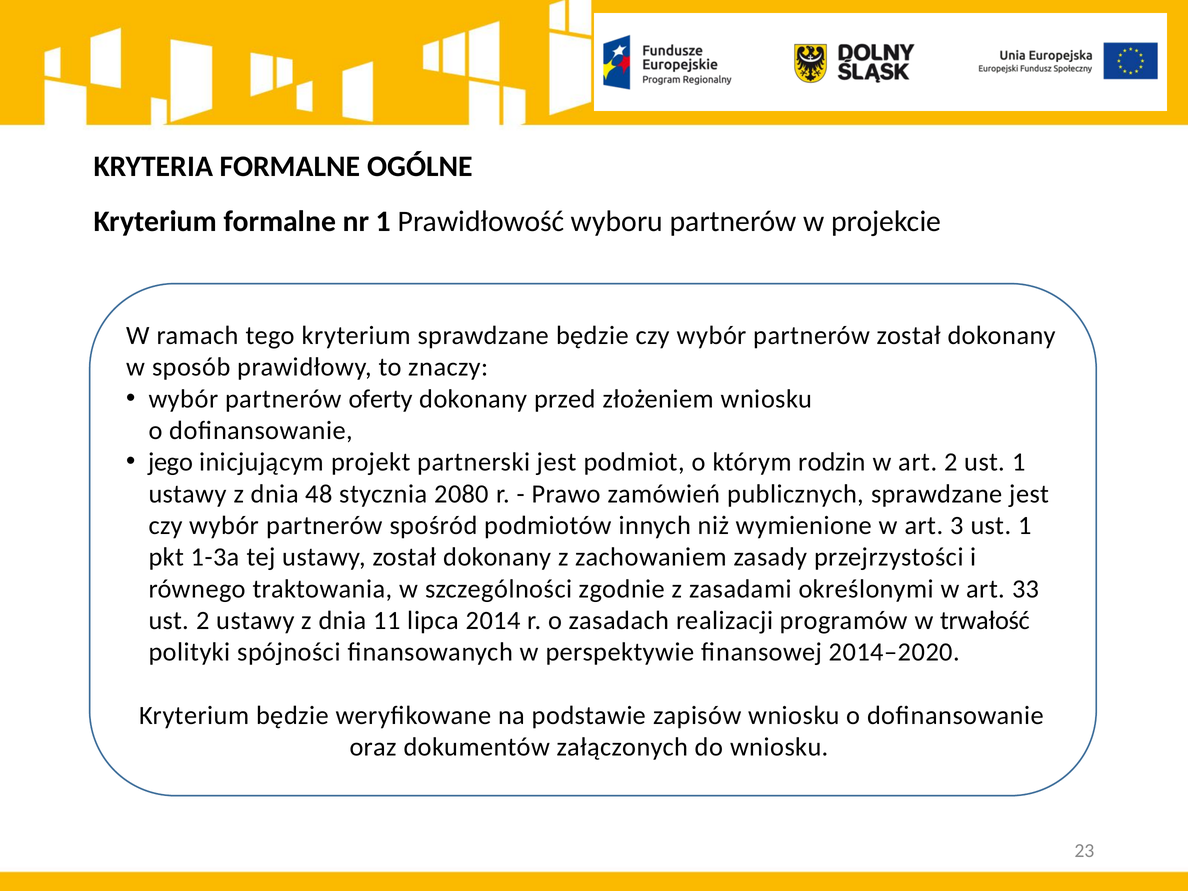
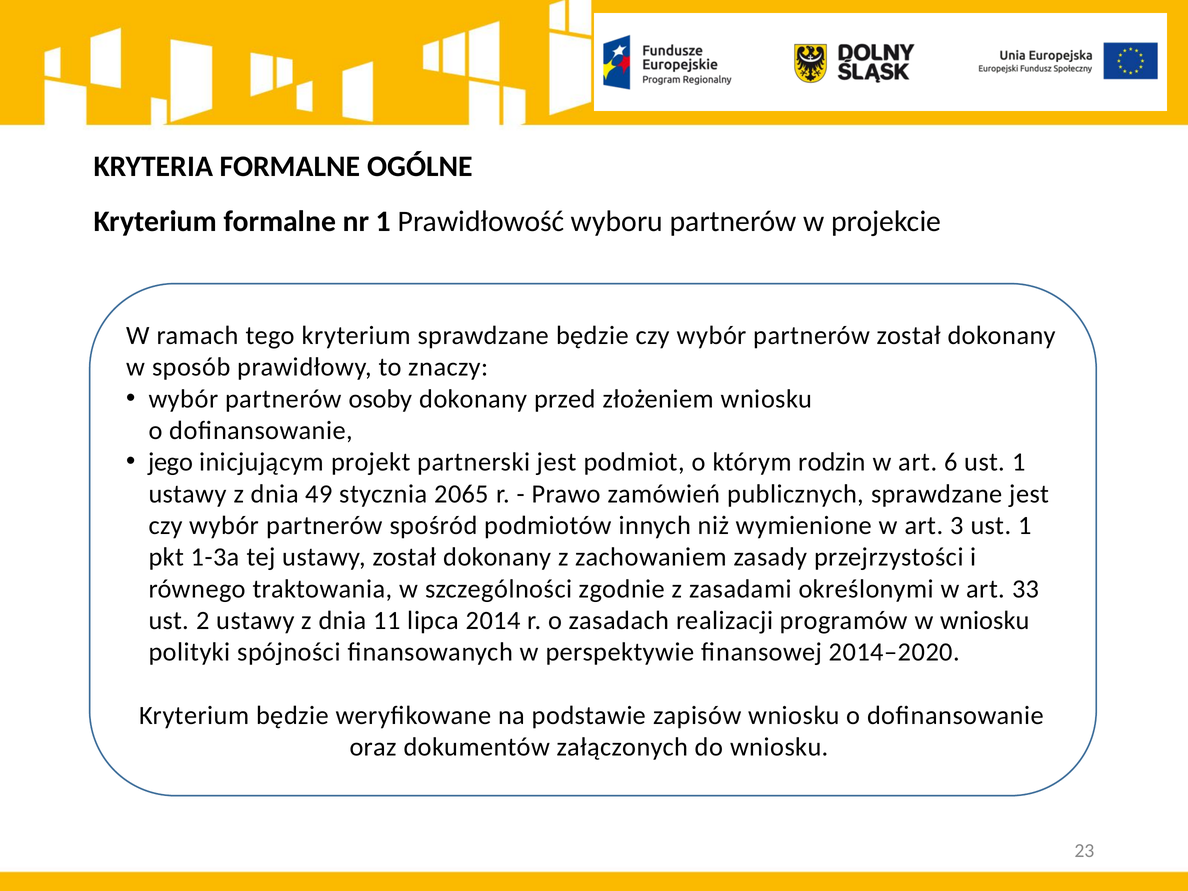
oferty: oferty -> osoby
art 2: 2 -> 6
48: 48 -> 49
2080: 2080 -> 2065
w trwałość: trwałość -> wniosku
